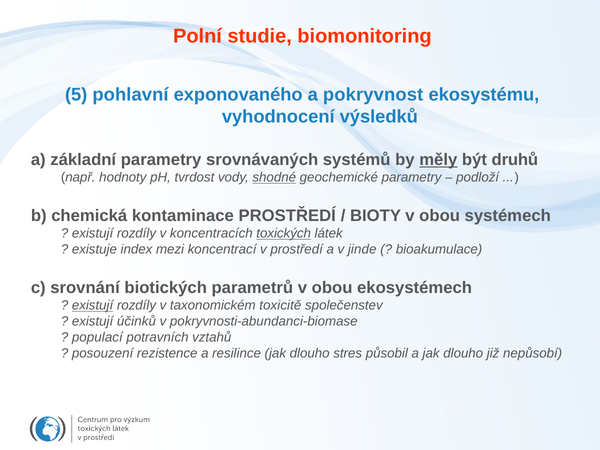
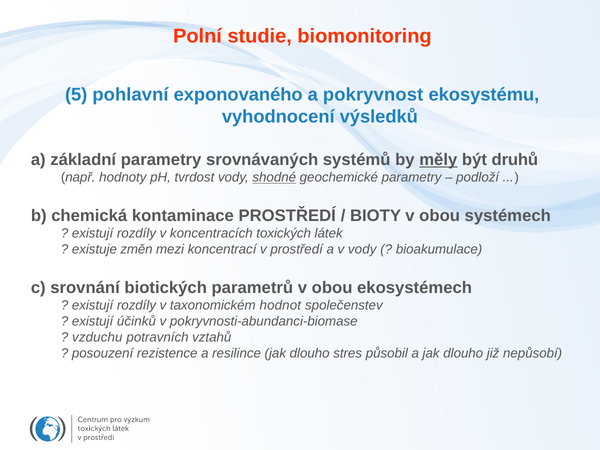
toxických underline: present -> none
index: index -> změn
v jinde: jinde -> vody
existují at (93, 306) underline: present -> none
toxicitě: toxicitě -> hodnot
populací: populací -> vzduchu
